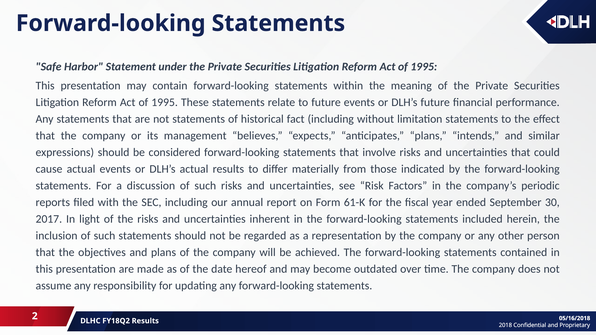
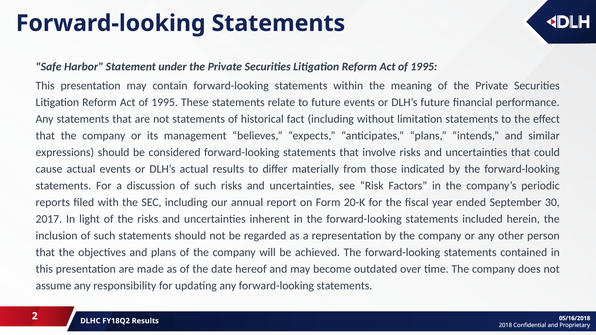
61-K: 61-K -> 20-K
